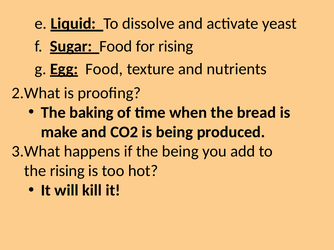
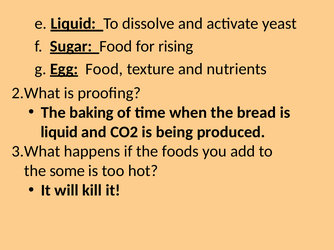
make at (59, 132): make -> liquid
the being: being -> foods
the rising: rising -> some
